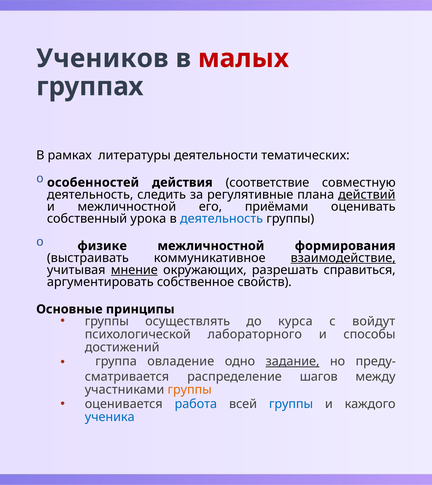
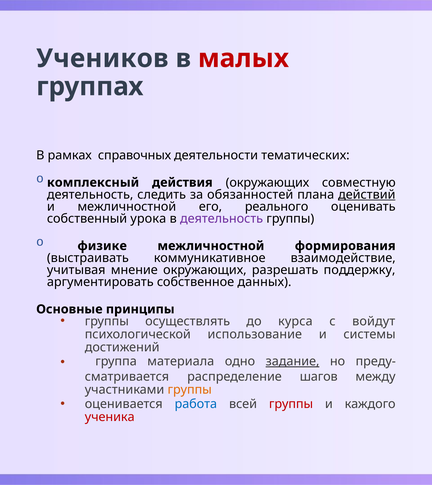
литературы: литературы -> справочных
особенностей: особенностей -> комплексный
действия соответствие: соответствие -> окружающих
регулятивные: регулятивные -> обязанностей
приёмами: приёмами -> реального
деятельность at (222, 219) colour: blue -> purple
взаимодействие underline: present -> none
мнение underline: present -> none
справиться: справиться -> поддержку
свойств: свойств -> данных
лабораторного: лабораторного -> использование
способы: способы -> системы
овладение: овладение -> материала
группы at (291, 405) colour: blue -> red
ученика colour: blue -> red
